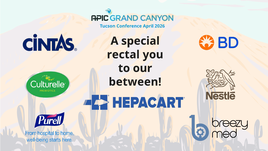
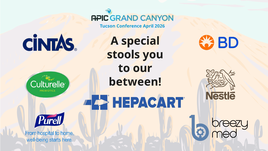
rectal: rectal -> stools
